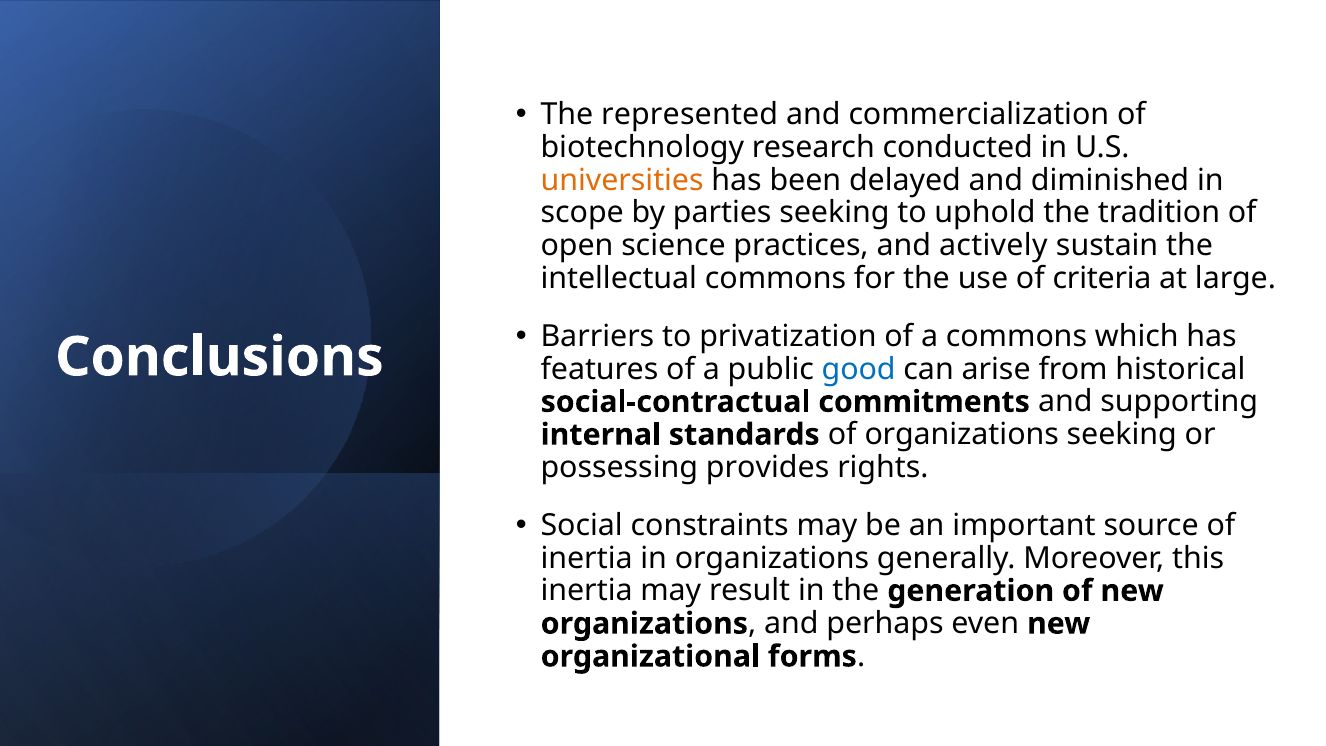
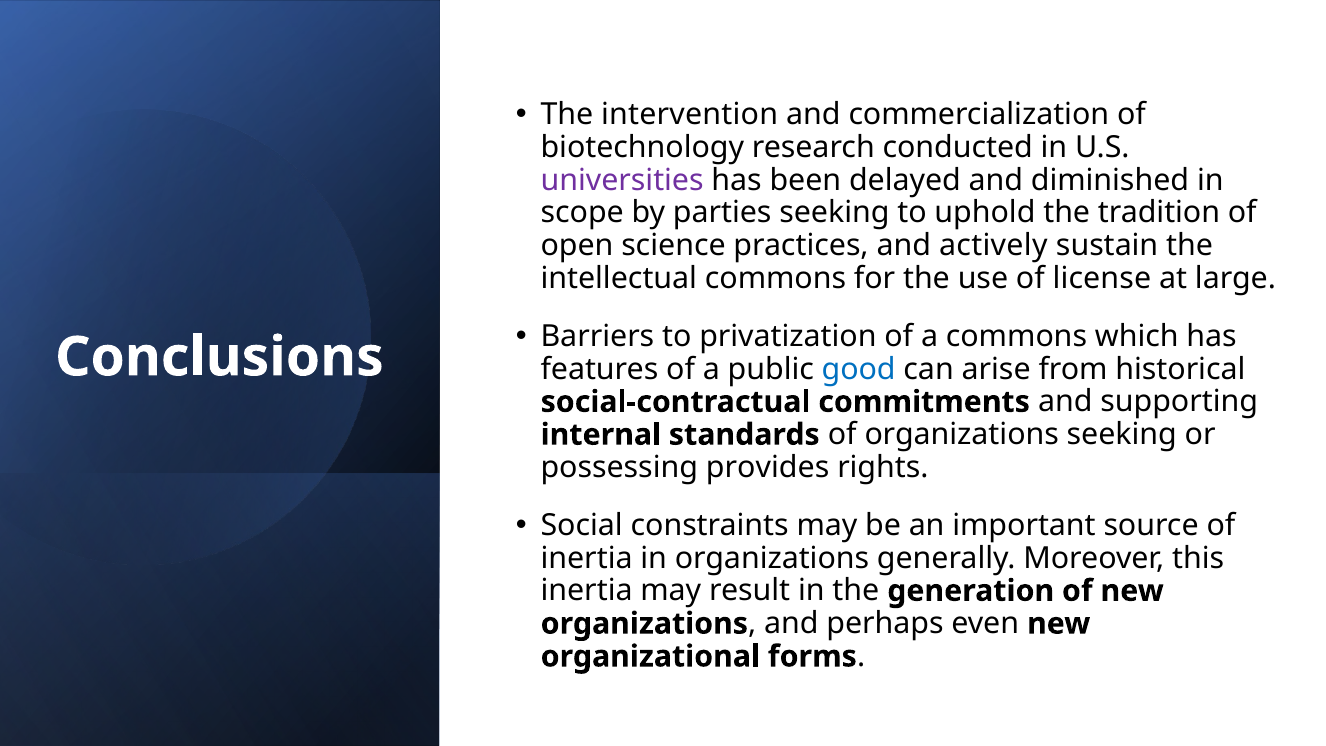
represented: represented -> intervention
universities colour: orange -> purple
criteria: criteria -> license
